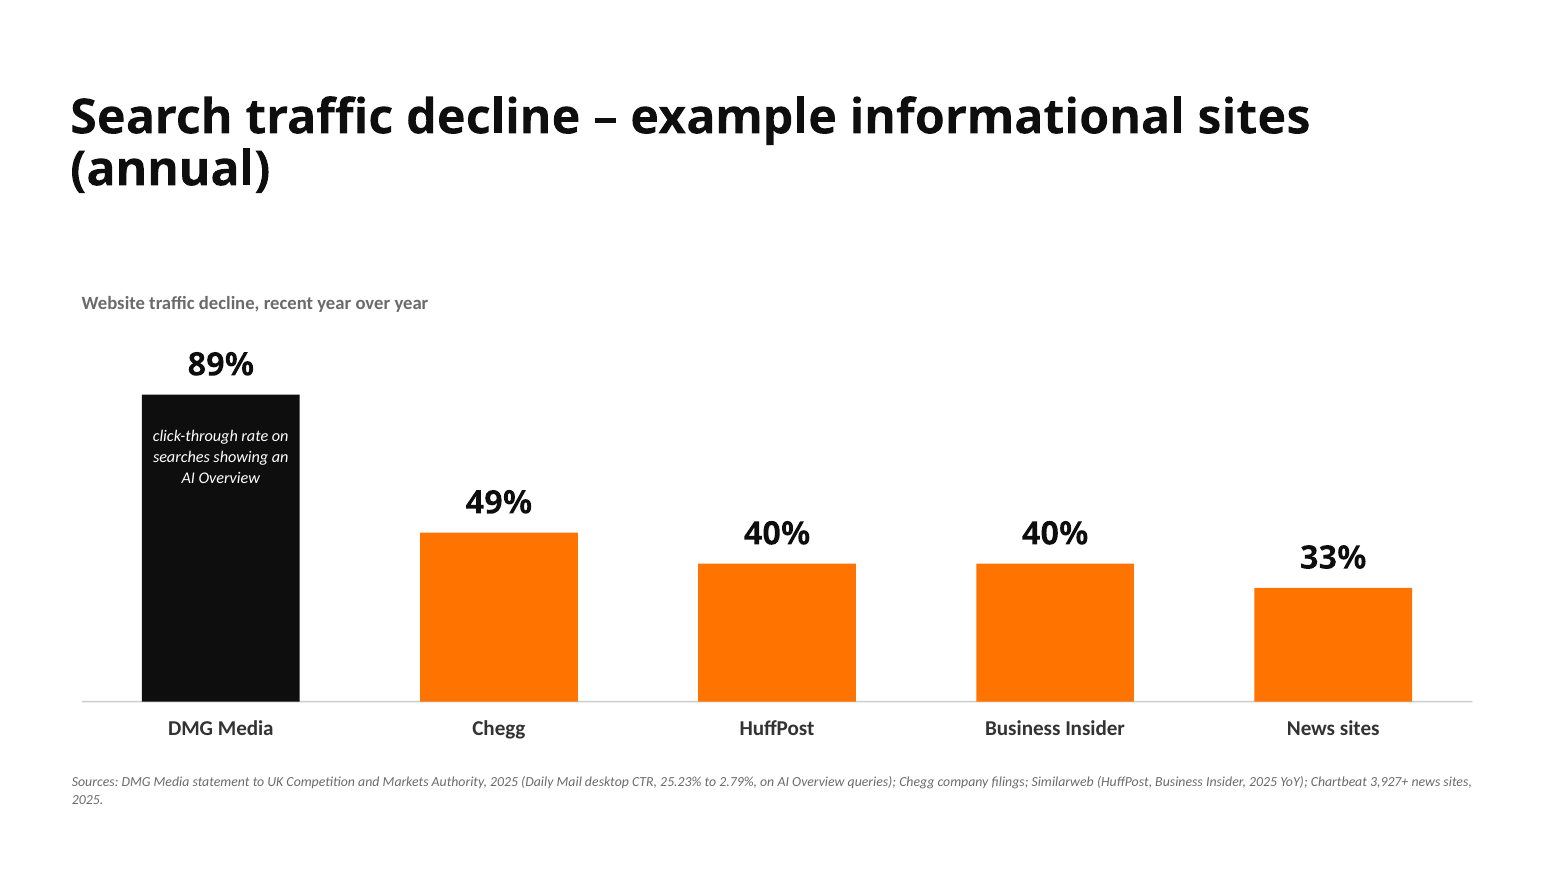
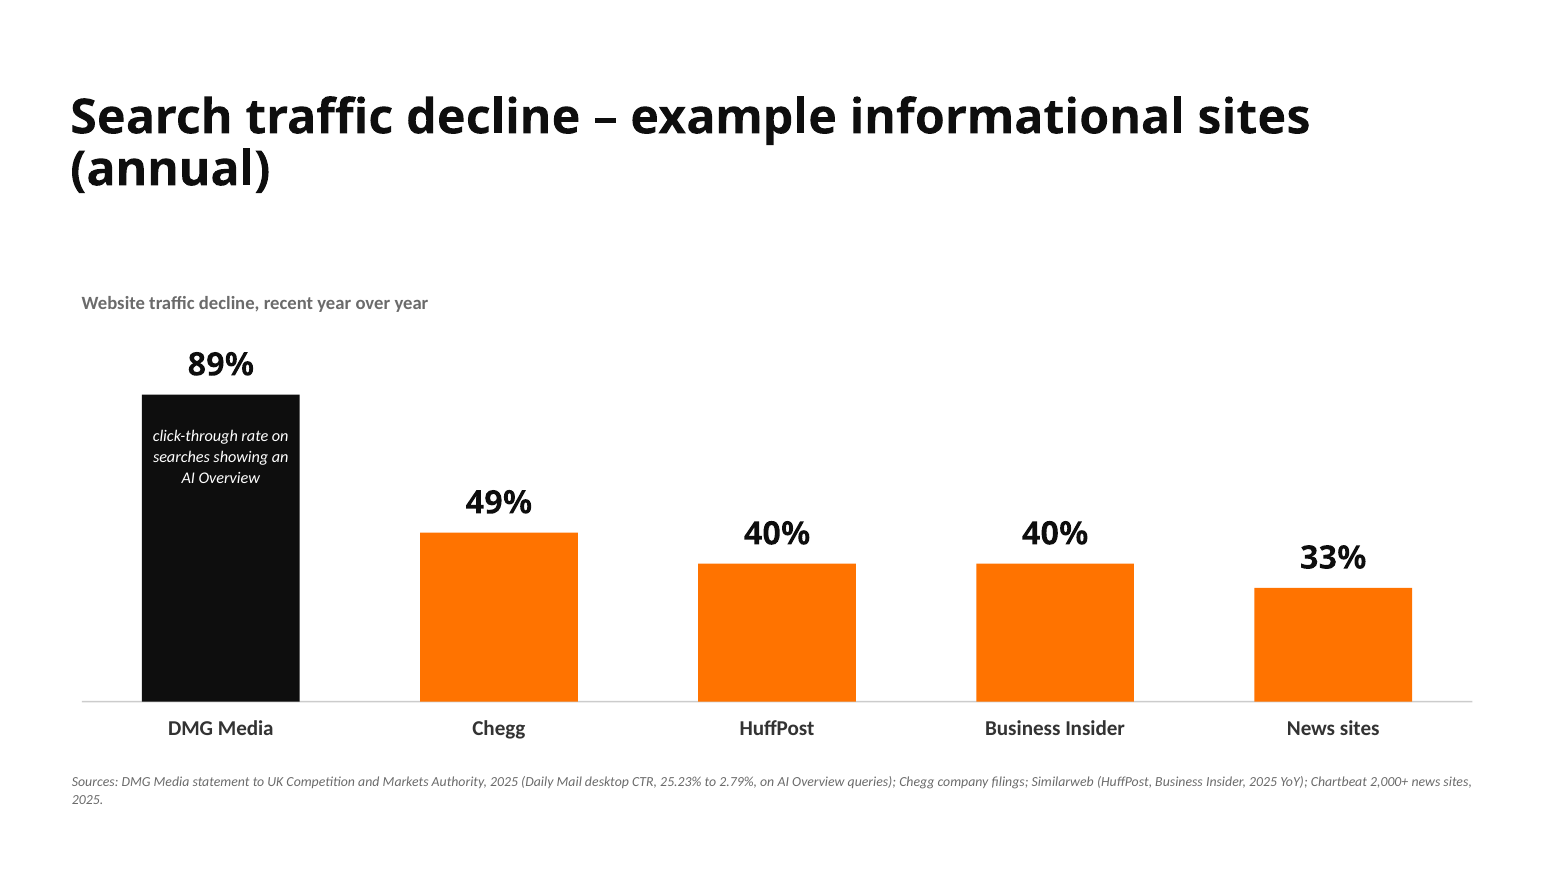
3,927+: 3,927+ -> 2,000+
